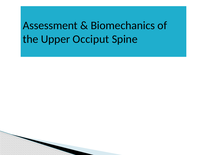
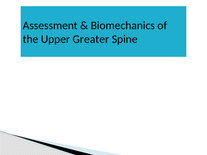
Occiput: Occiput -> Greater
